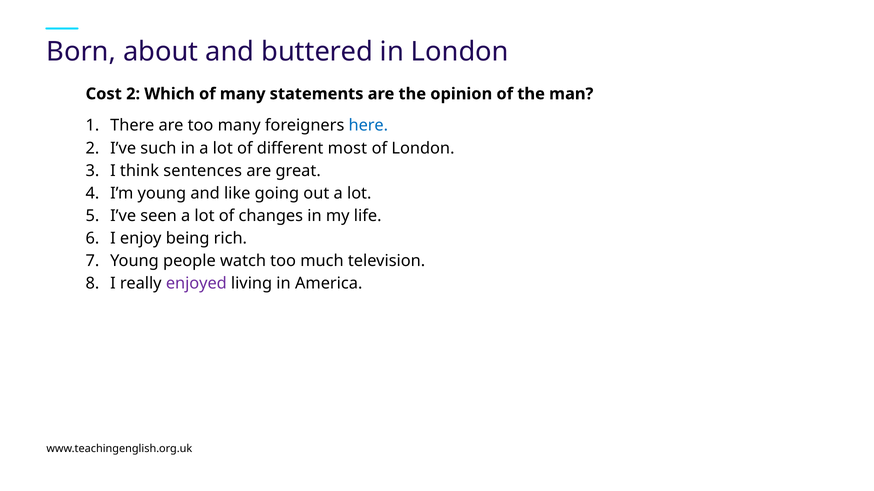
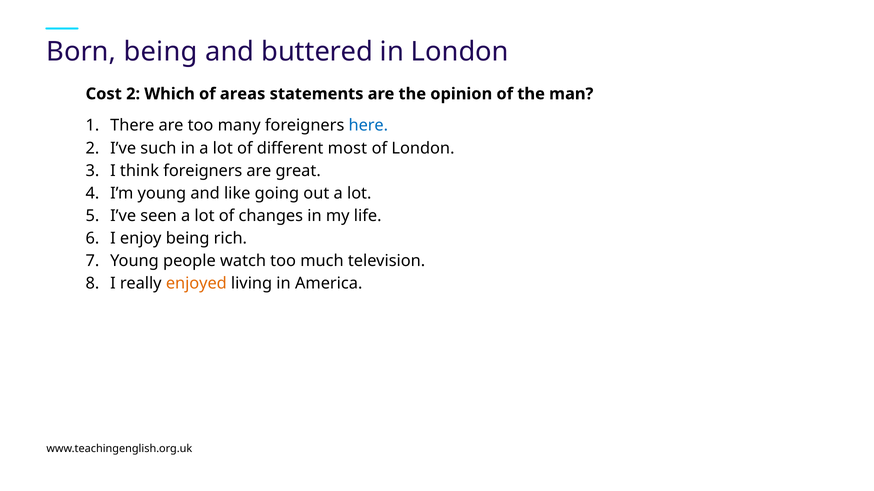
Born about: about -> being
of many: many -> areas
think sentences: sentences -> foreigners
enjoyed colour: purple -> orange
